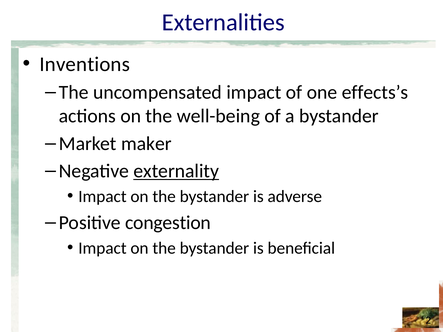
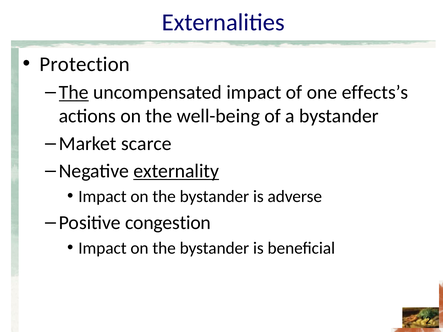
Inventions: Inventions -> Protection
The at (74, 92) underline: none -> present
maker: maker -> scarce
